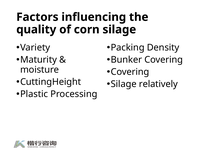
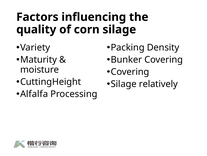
Plastic: Plastic -> Alfalfa
